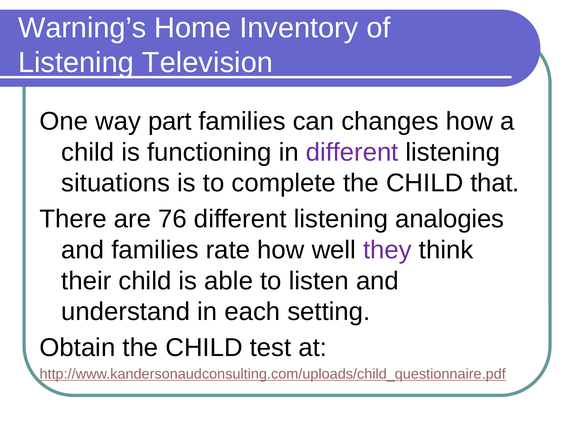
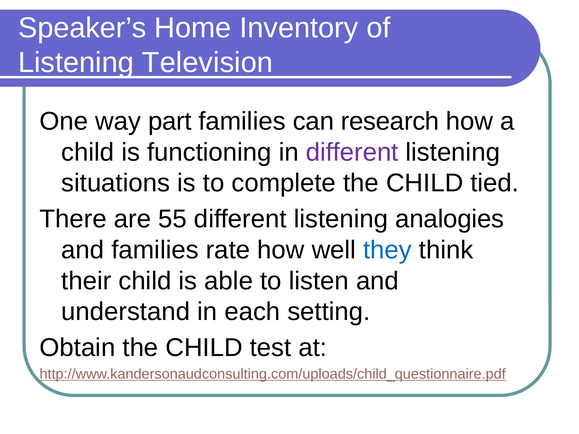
Warning’s: Warning’s -> Speaker’s
changes: changes -> research
that: that -> tied
76: 76 -> 55
they colour: purple -> blue
